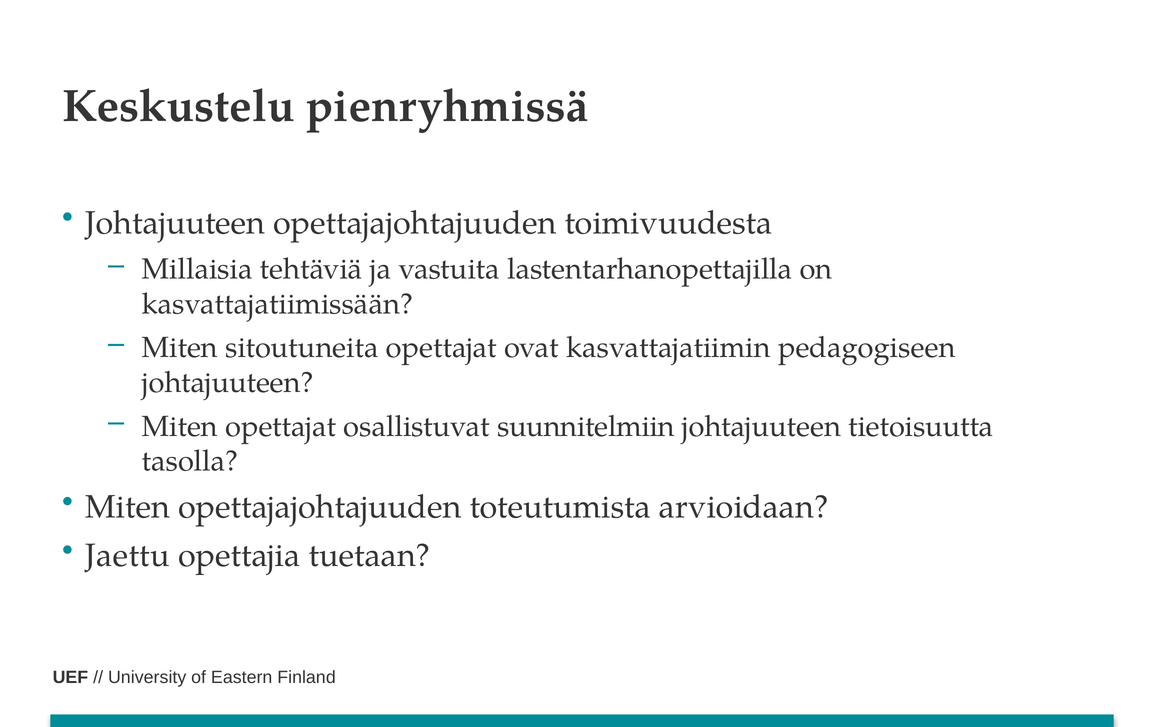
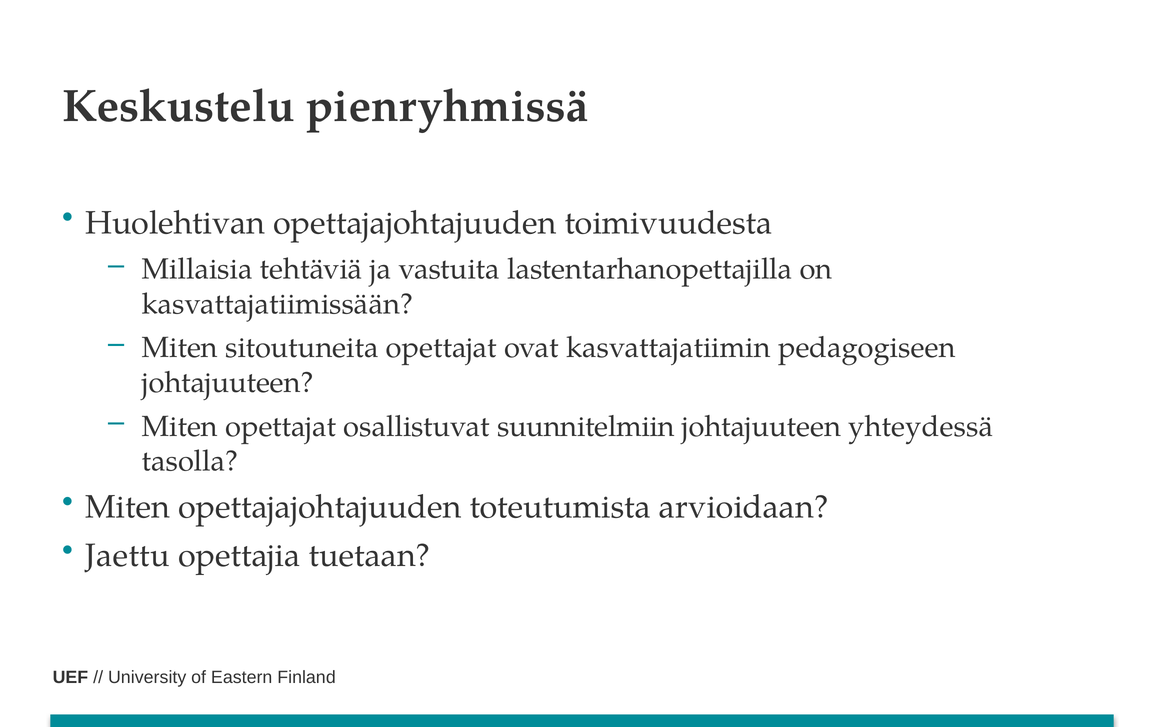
Johtajuuteen at (175, 223): Johtajuuteen -> Huolehtivan
tietoisuutta: tietoisuutta -> yhteydessä
